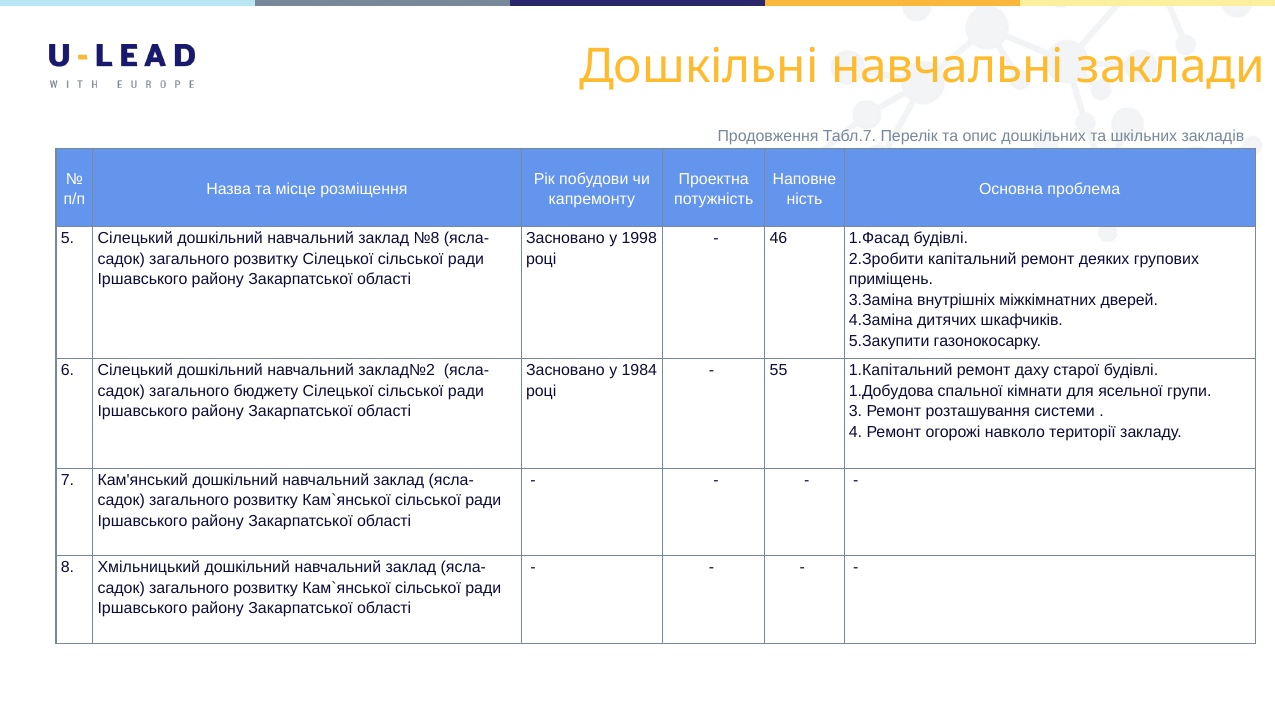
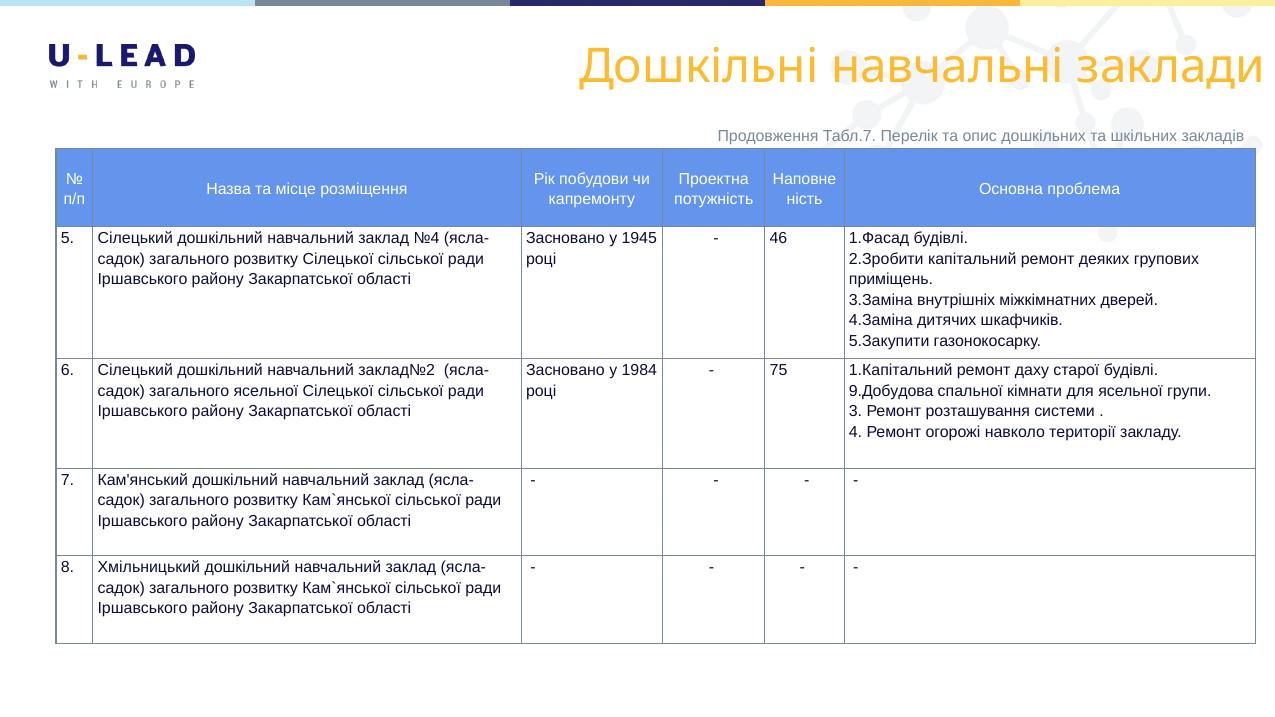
№8: №8 -> №4
1998: 1998 -> 1945
55: 55 -> 75
загального бюджету: бюджету -> ясельної
1.Добудова: 1.Добудова -> 9.Добудова
